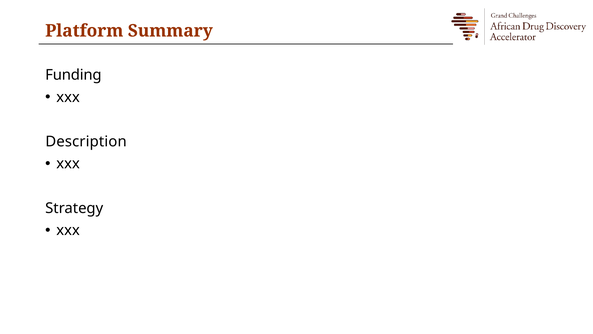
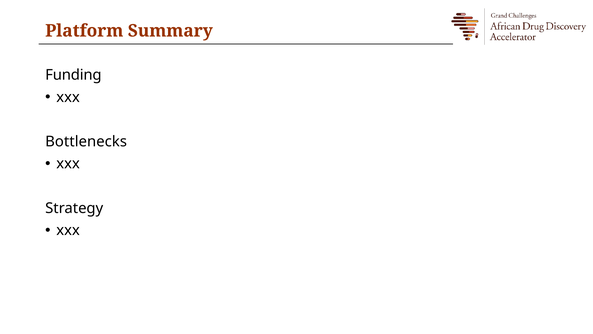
Description: Description -> Bottlenecks
